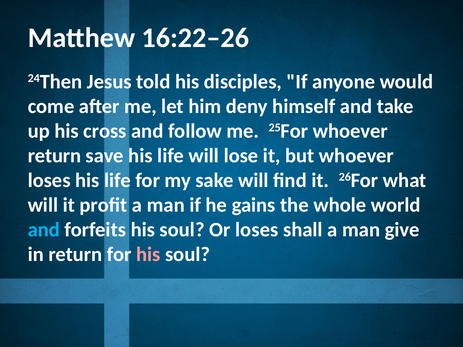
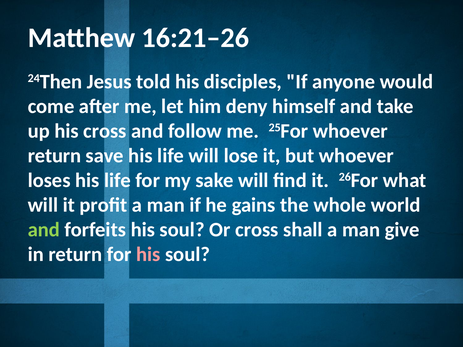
16:22–26: 16:22–26 -> 16:21–26
and at (44, 230) colour: light blue -> light green
Or loses: loses -> cross
